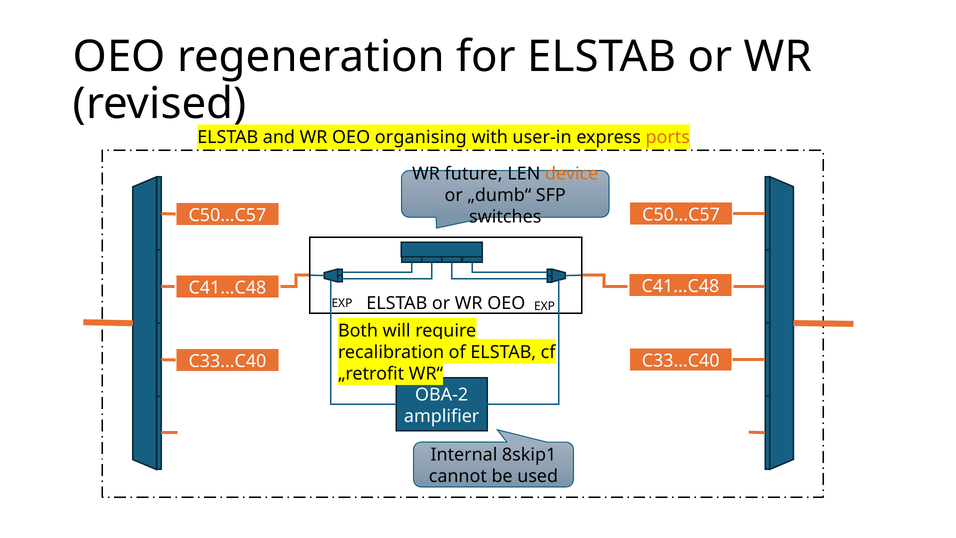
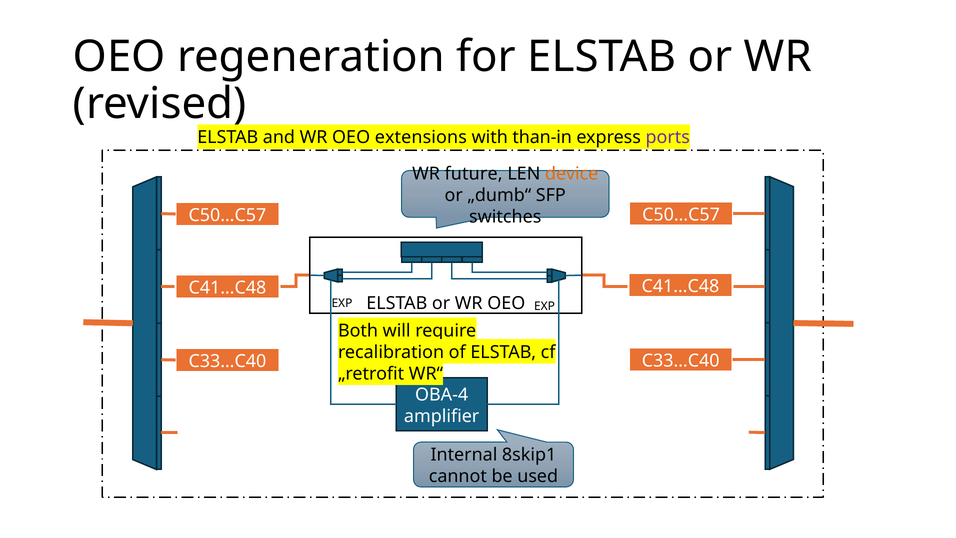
organising: organising -> extensions
user-in: user-in -> than-in
ports colour: orange -> purple
OBA-2: OBA-2 -> OBA-4
